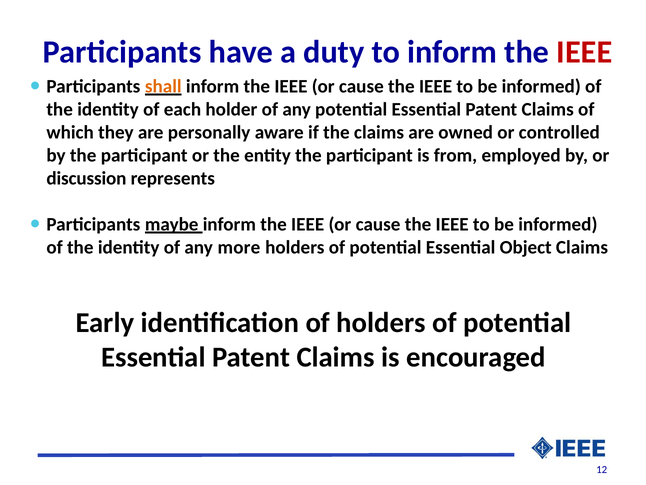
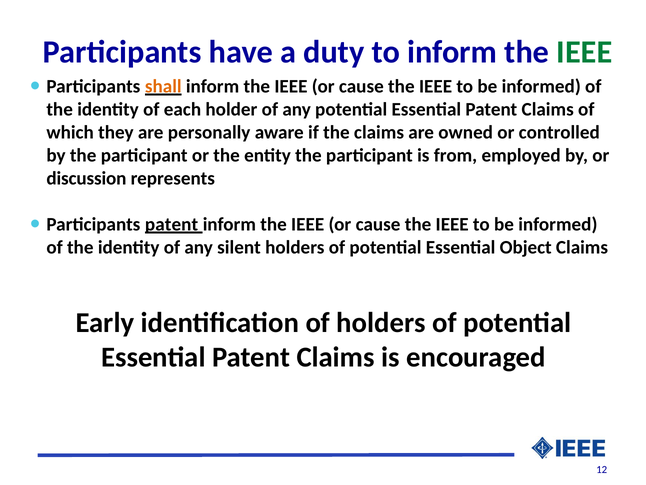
IEEE at (584, 52) colour: red -> green
Participants maybe: maybe -> patent
more: more -> silent
